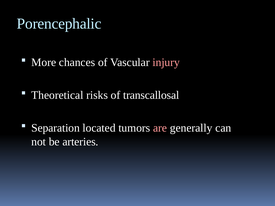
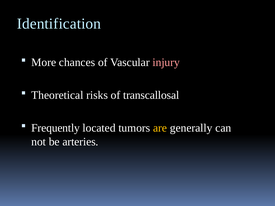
Porencephalic: Porencephalic -> Identification
Separation: Separation -> Frequently
are colour: pink -> yellow
